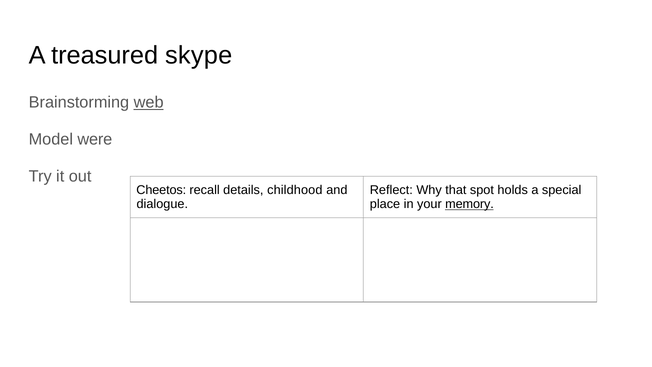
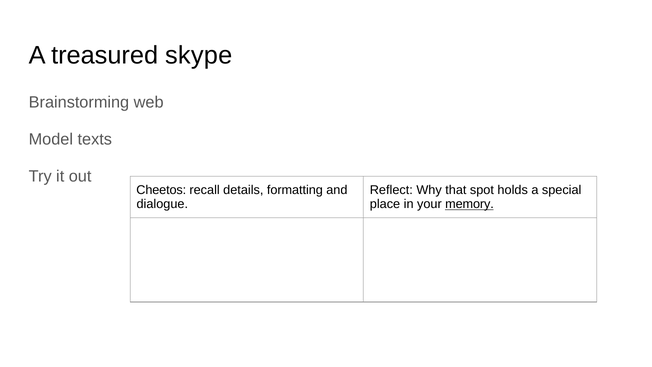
web underline: present -> none
were: were -> texts
childhood: childhood -> formatting
